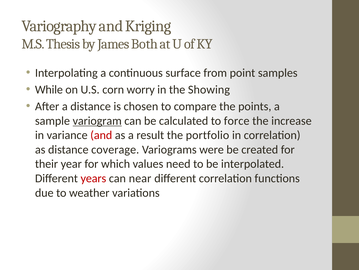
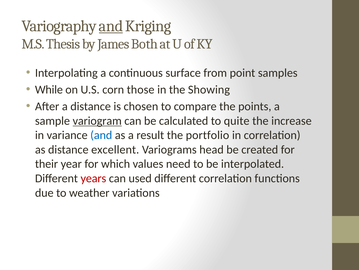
and at (111, 26) underline: none -> present
worry: worry -> those
force: force -> quite
and at (101, 135) colour: red -> blue
coverage: coverage -> excellent
were: were -> head
near: near -> used
